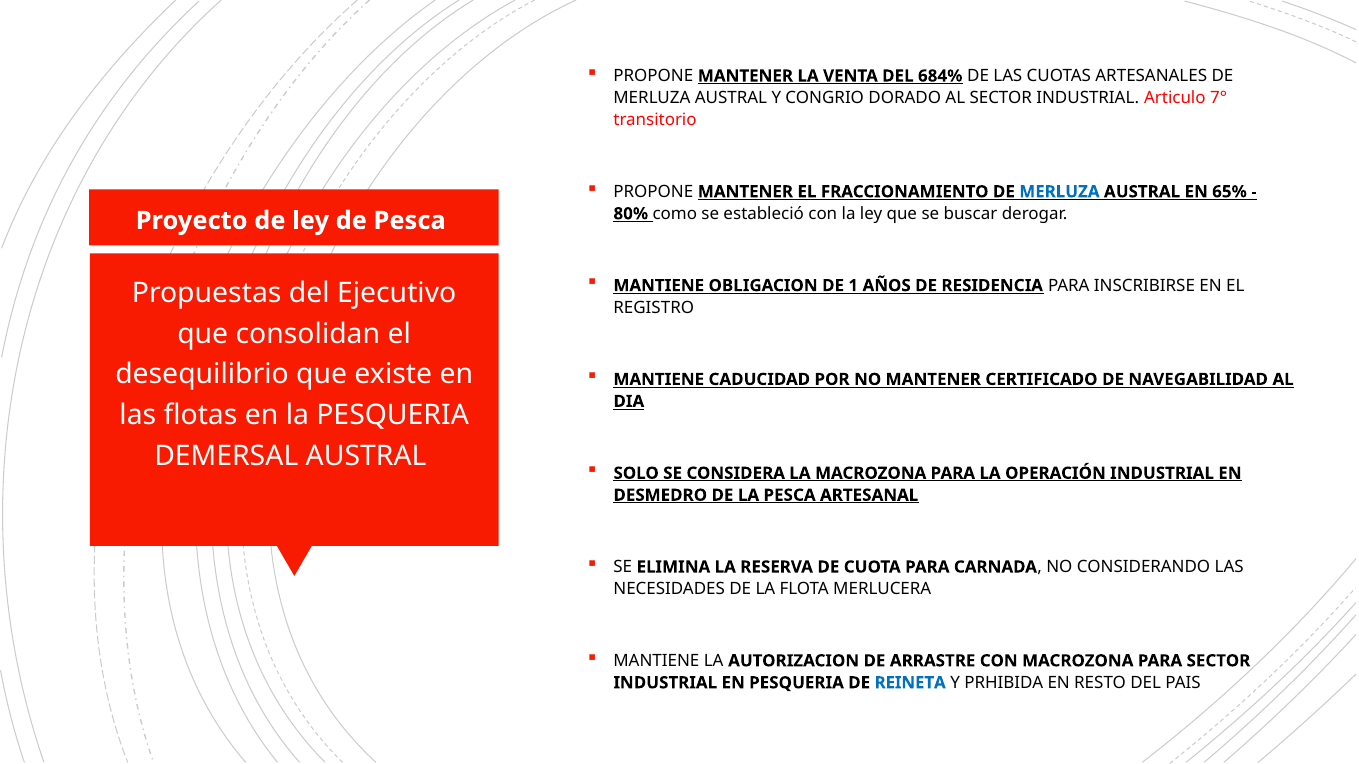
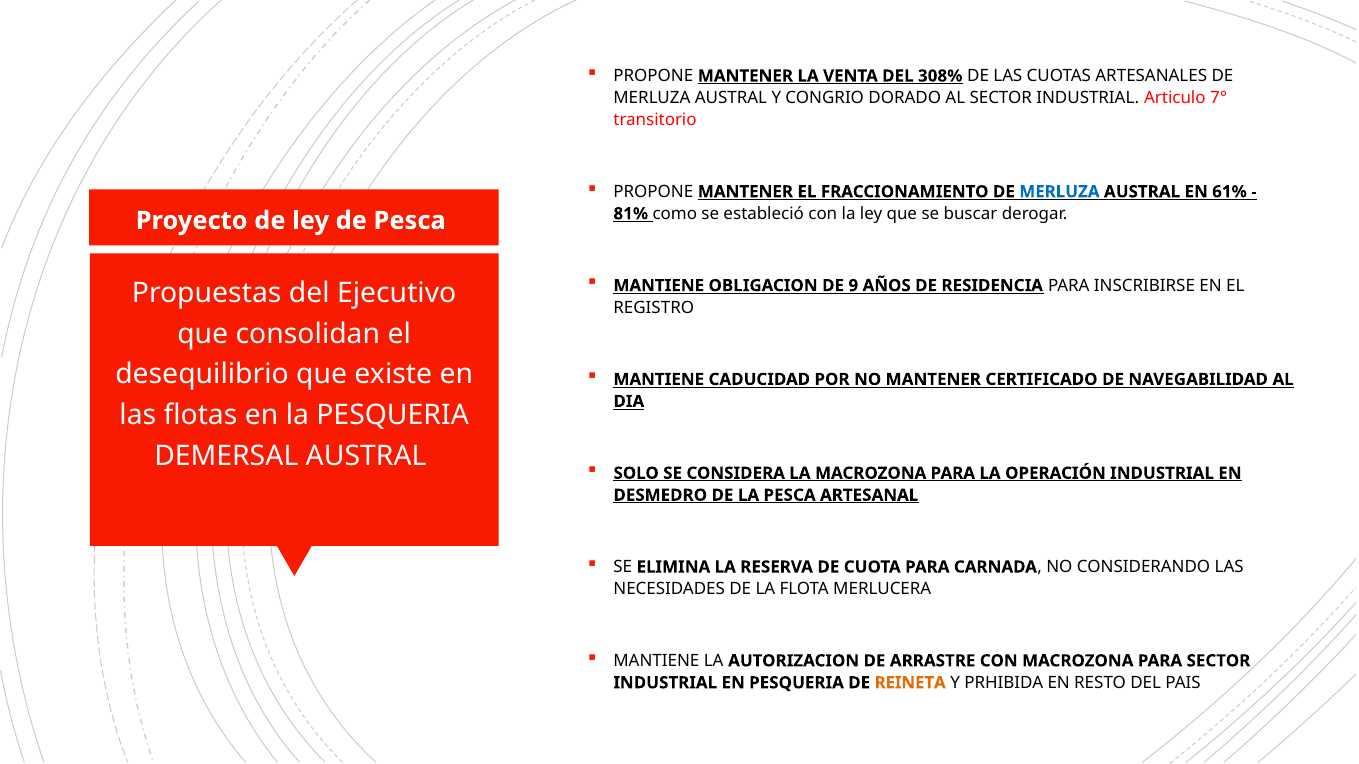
684%: 684% -> 308%
65%: 65% -> 61%
80%: 80% -> 81%
1: 1 -> 9
REINETA colour: blue -> orange
